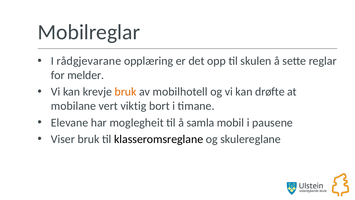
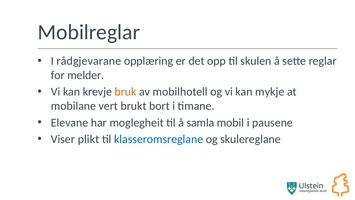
drøfte: drøfte -> mykje
viktig: viktig -> brukt
Viser bruk: bruk -> plikt
klasseromsreglane colour: black -> blue
